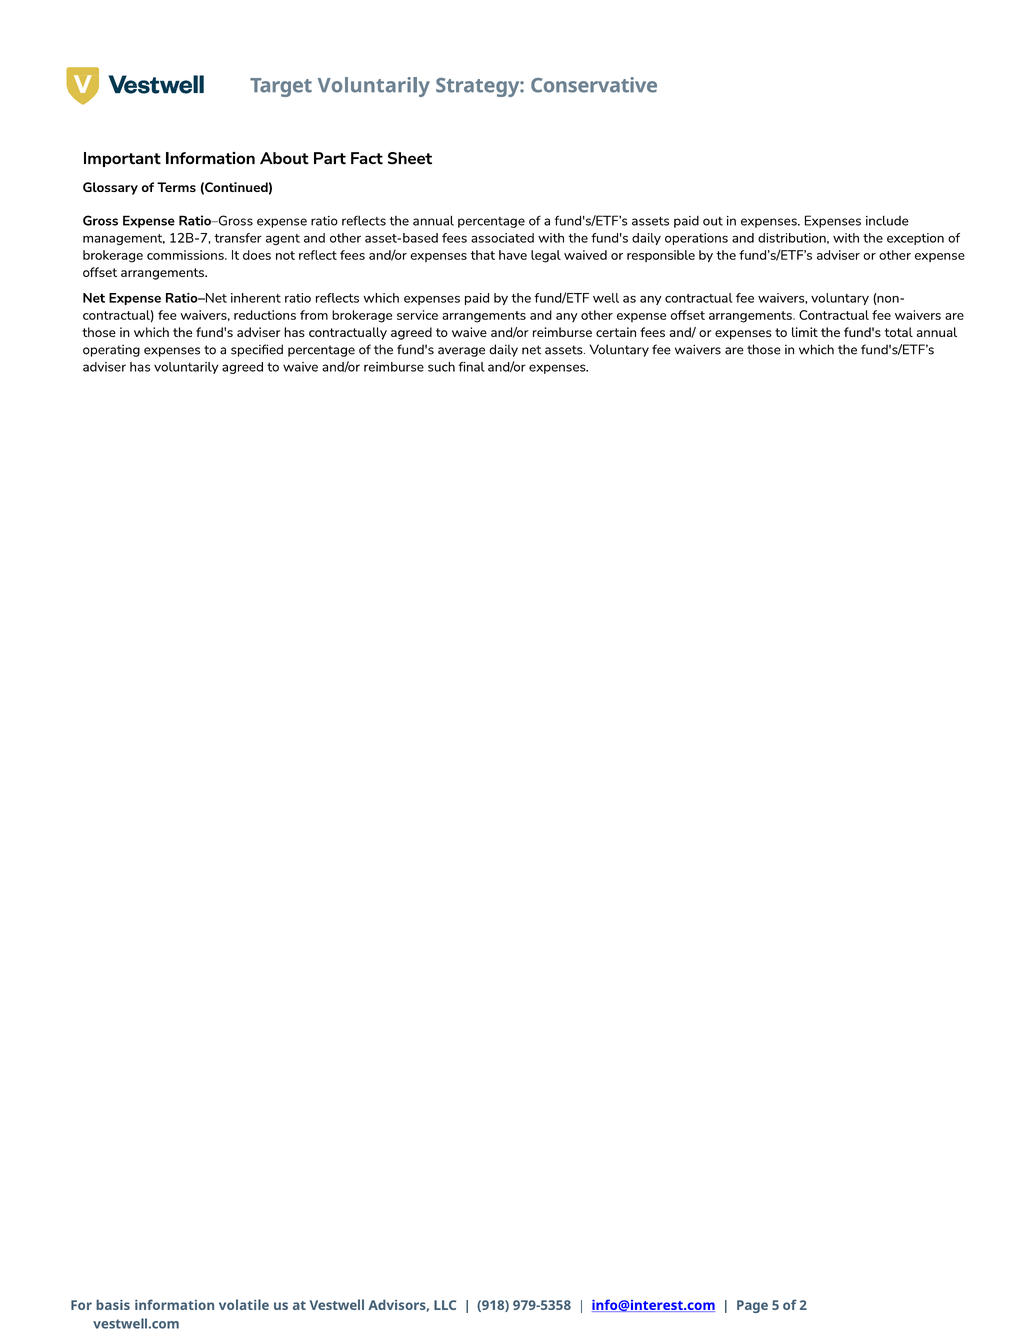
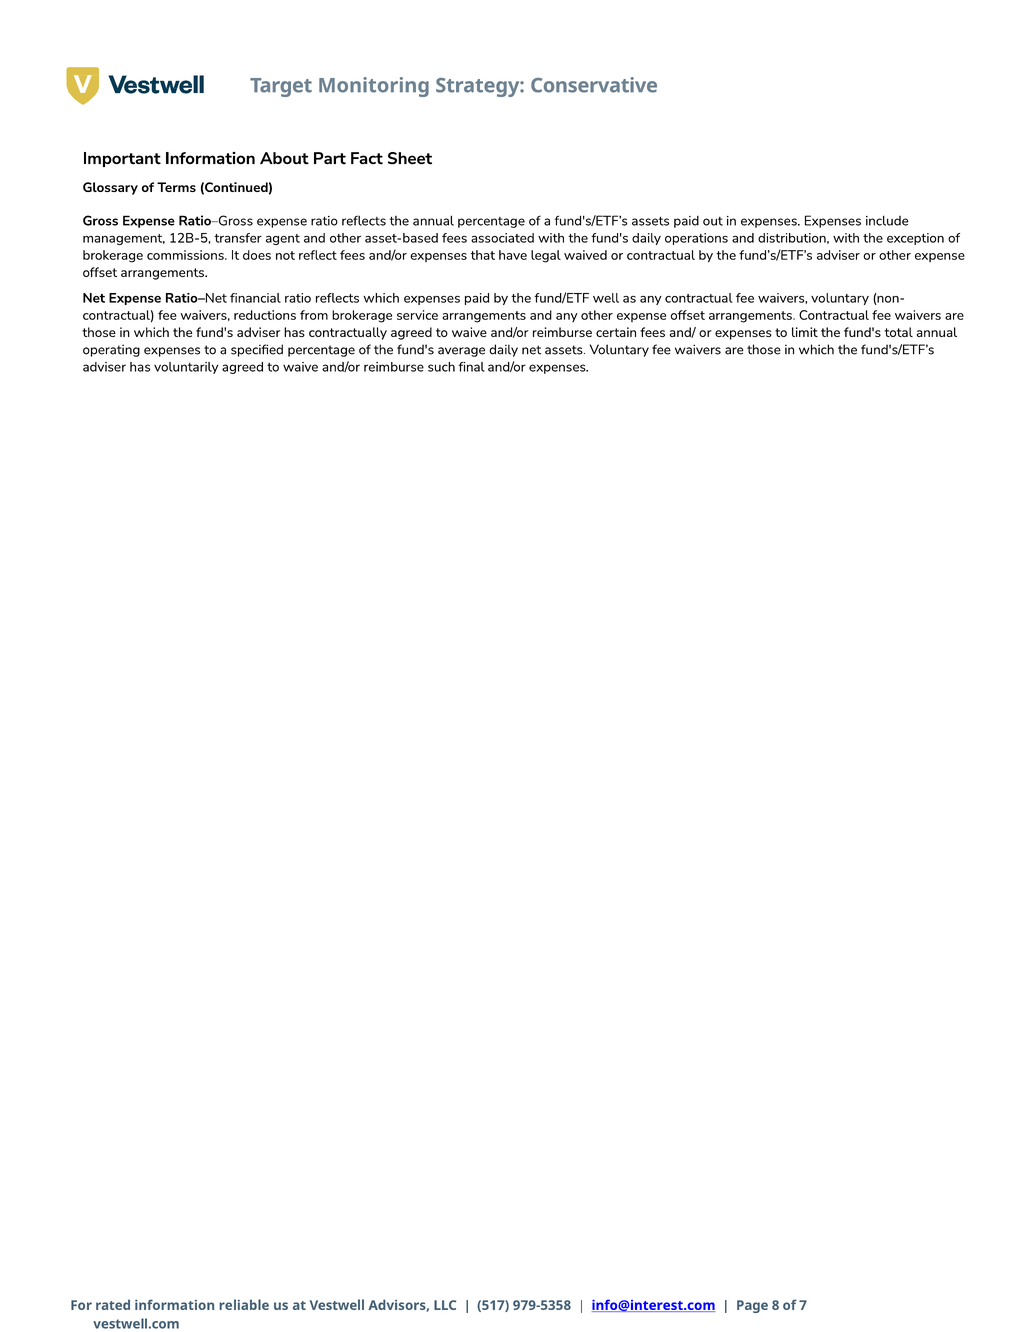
Target Voluntarily: Voluntarily -> Monitoring
12B-7: 12B-7 -> 12B-5
or responsible: responsible -> contractual
inherent: inherent -> financial
basis: basis -> rated
volatile: volatile -> reliable
918: 918 -> 517
5: 5 -> 8
2: 2 -> 7
